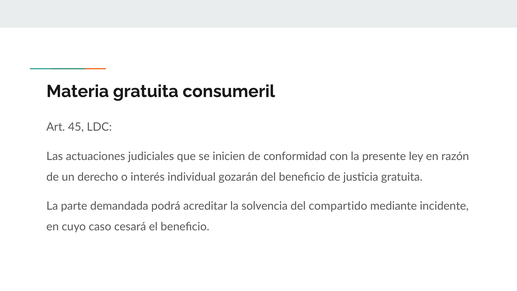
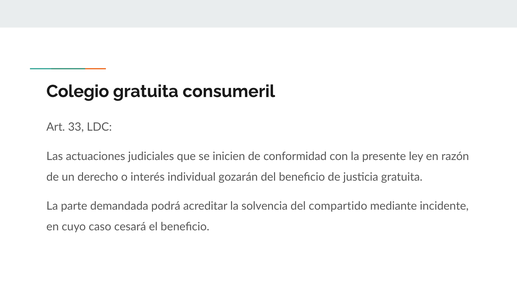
Materia: Materia -> Colegio
45: 45 -> 33
